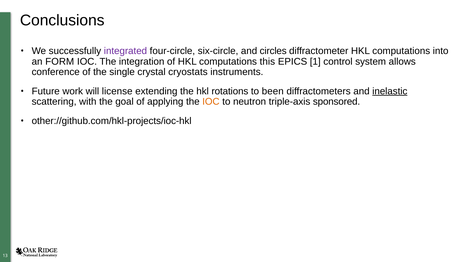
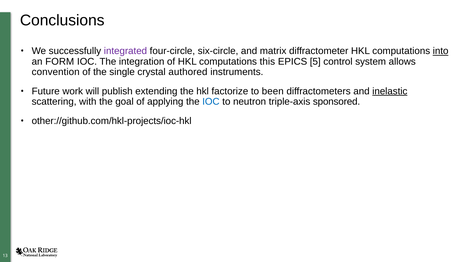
circles: circles -> matrix
into underline: none -> present
1: 1 -> 5
conference: conference -> convention
cryostats: cryostats -> authored
license: license -> publish
rotations: rotations -> factorize
IOC at (211, 102) colour: orange -> blue
